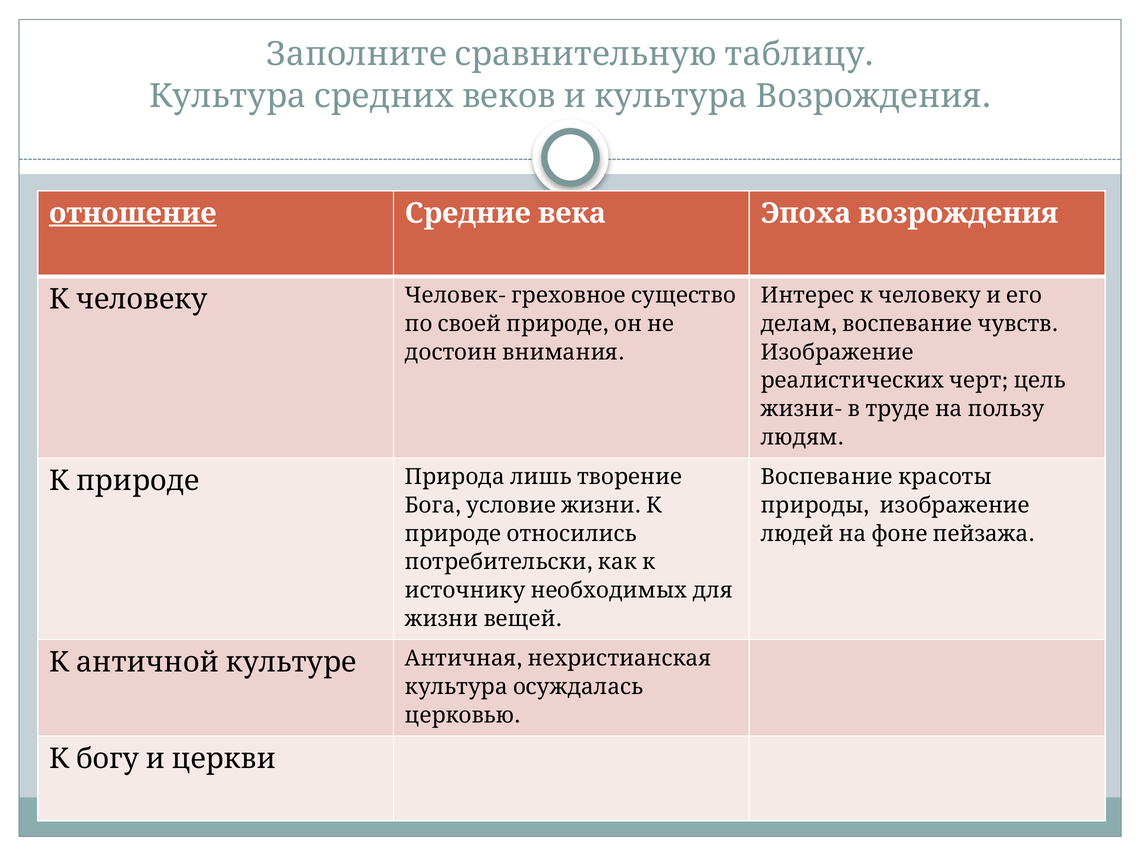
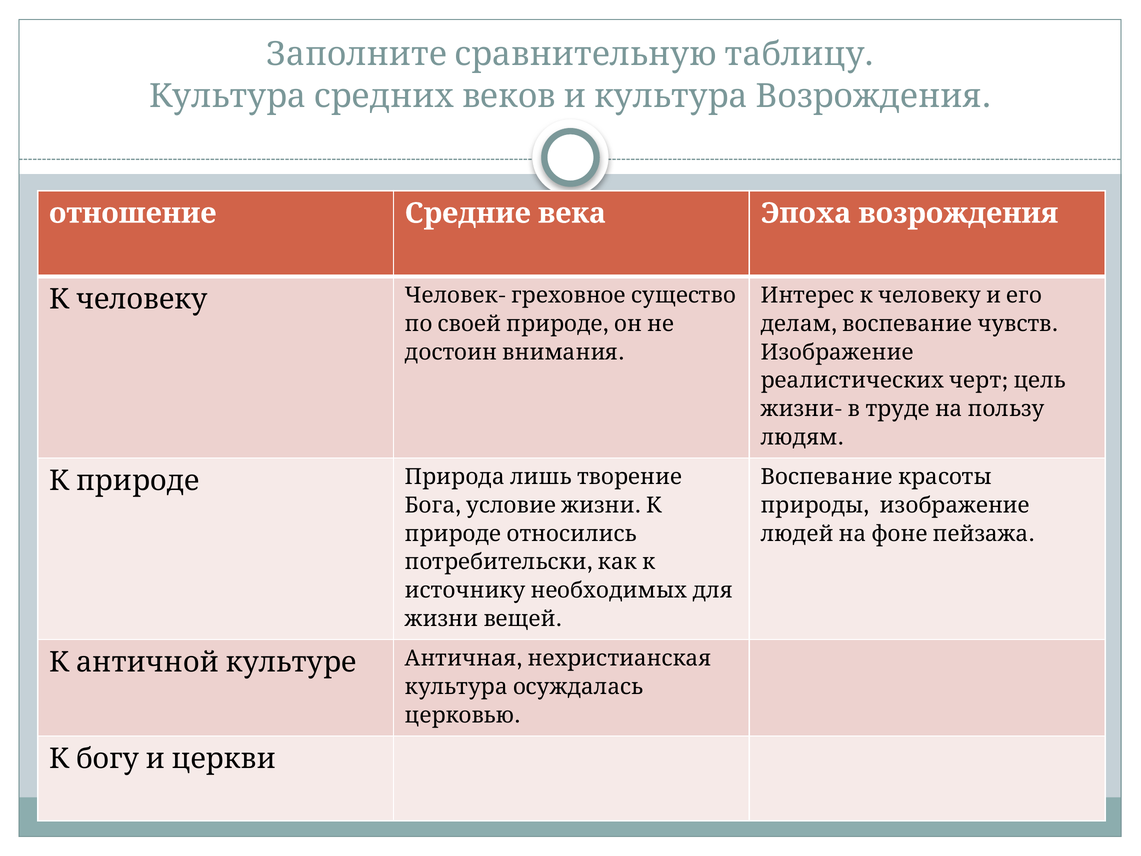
отношение underline: present -> none
